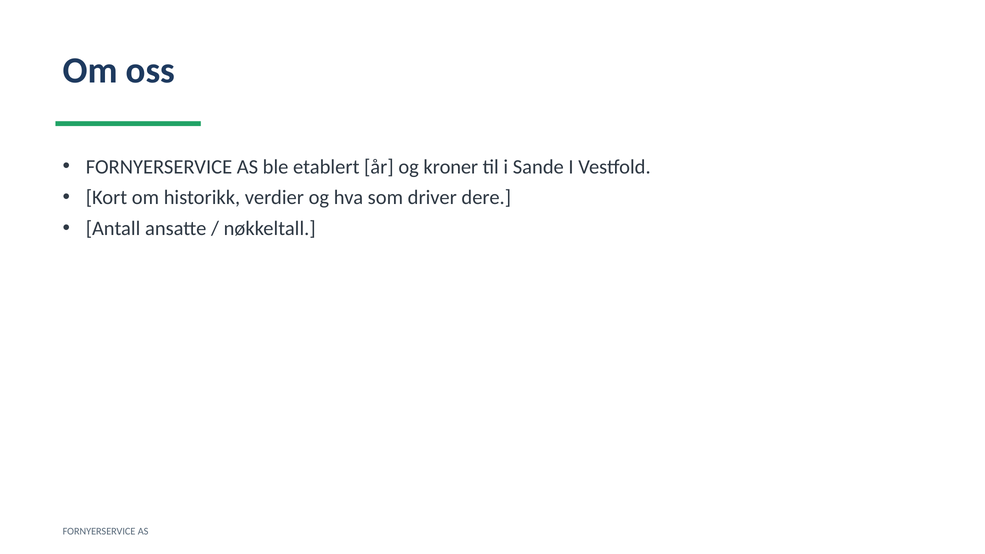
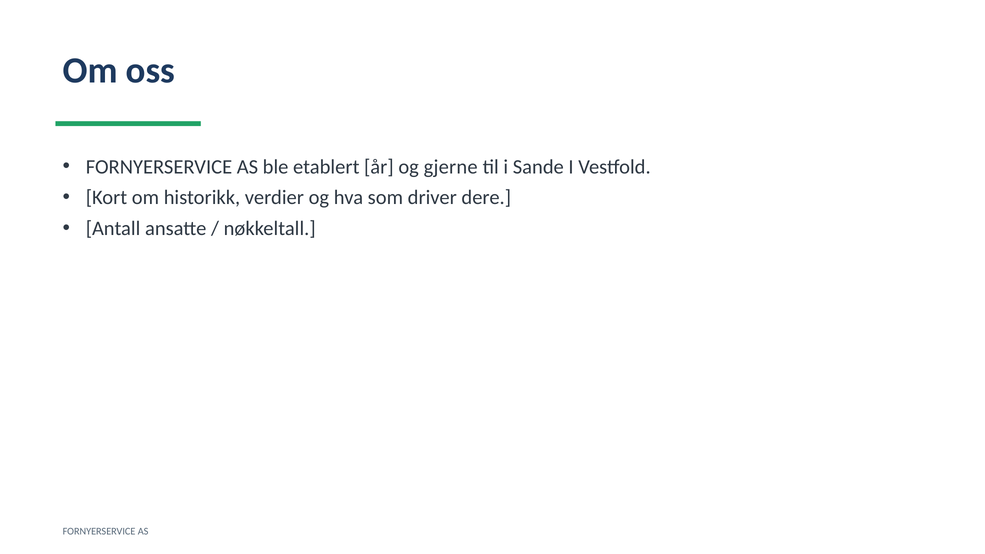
kroner: kroner -> gjerne
